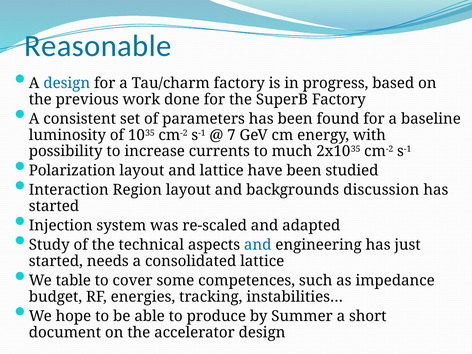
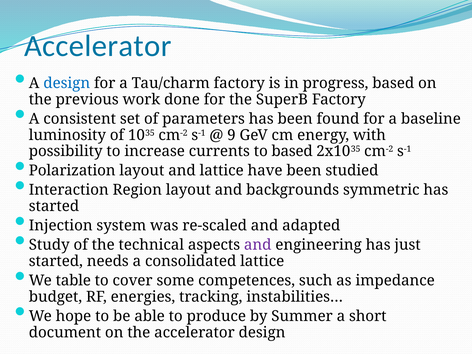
Reasonable at (98, 46): Reasonable -> Accelerator
7: 7 -> 9
to much: much -> based
discussion: discussion -> symmetric
and at (258, 245) colour: blue -> purple
